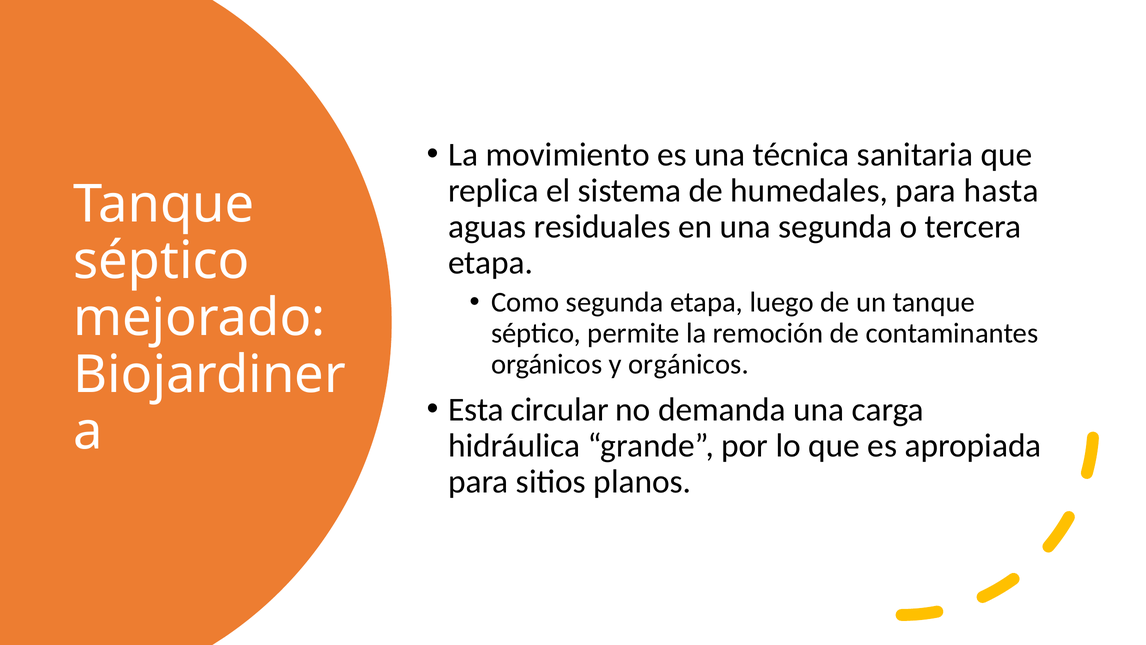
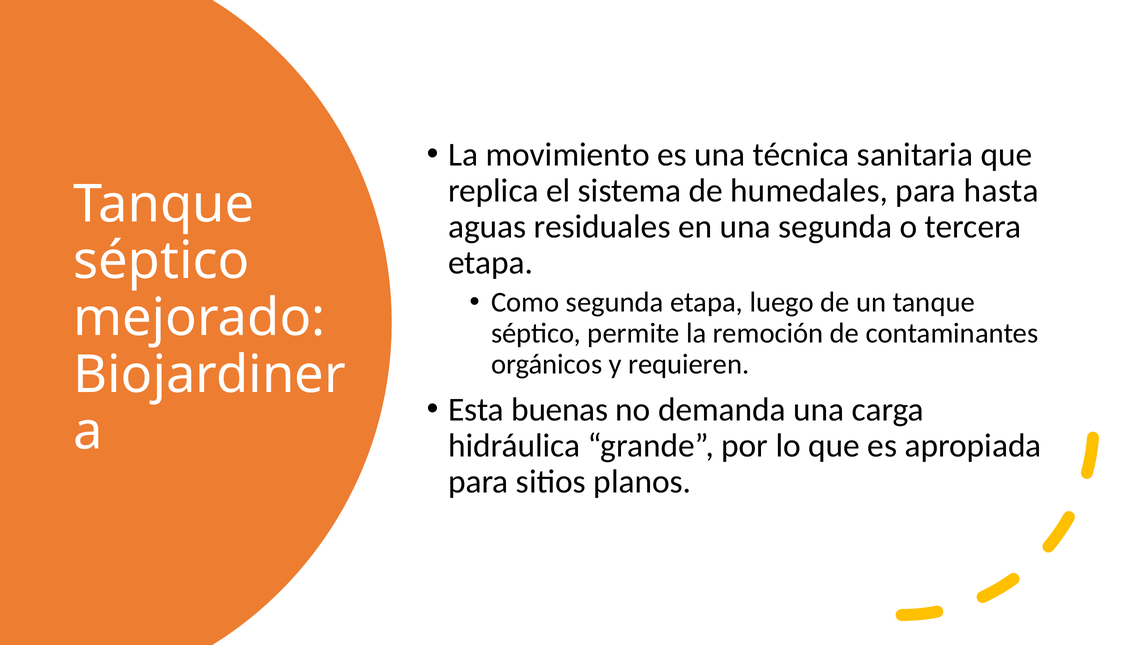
y orgánicos: orgánicos -> requieren
circular: circular -> buenas
